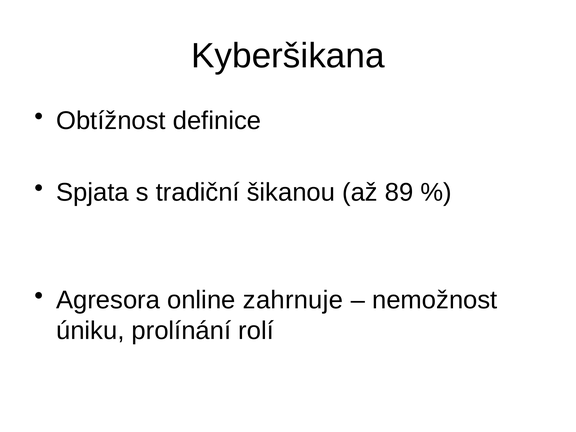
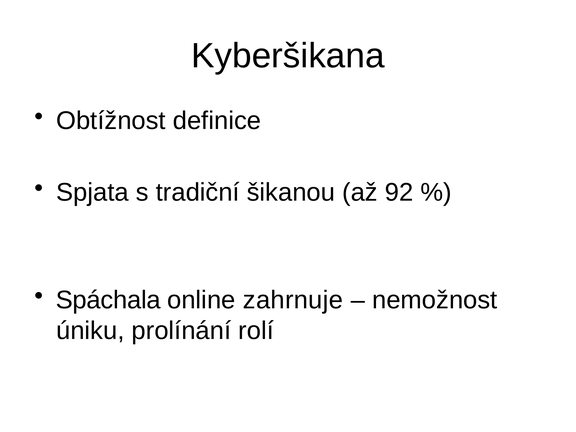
89: 89 -> 92
Agresora: Agresora -> Spáchala
